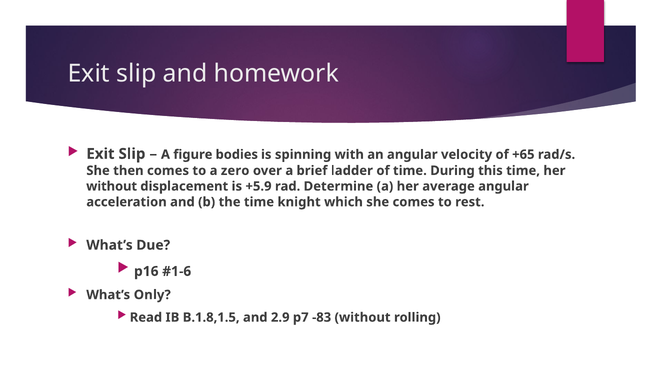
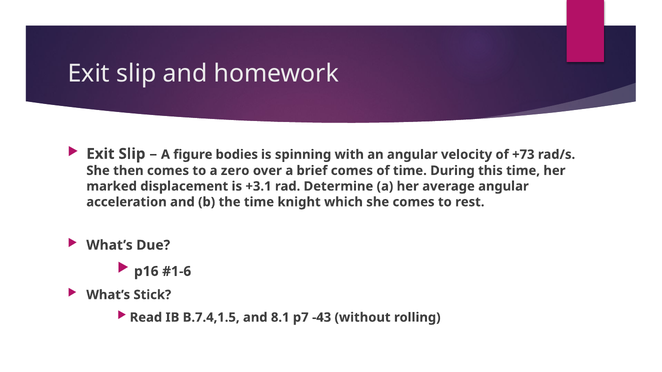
+65: +65 -> +73
brief ladder: ladder -> comes
without at (112, 186): without -> marked
+5.9: +5.9 -> +3.1
Only: Only -> Stick
B.1.8,1.5: B.1.8,1.5 -> B.7.4,1.5
2.9: 2.9 -> 8.1
-83: -83 -> -43
